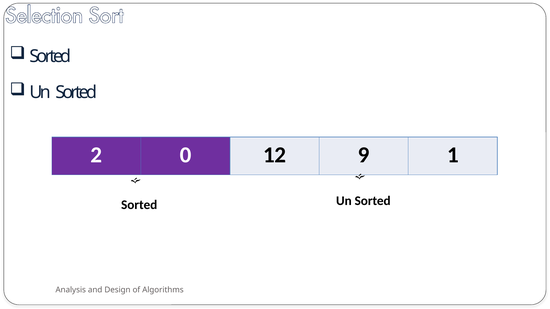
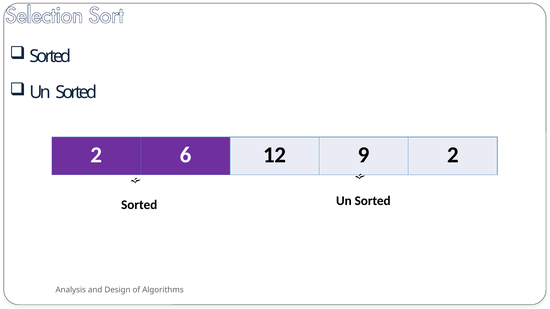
0: 0 -> 6
9 1: 1 -> 2
